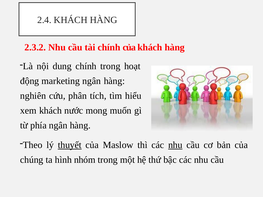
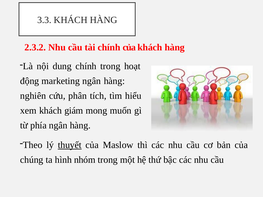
2.4: 2.4 -> 3.3
nước: nước -> giám
nhu at (175, 145) underline: present -> none
